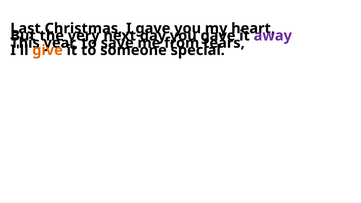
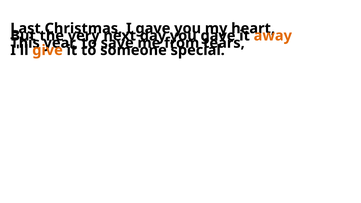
away colour: purple -> orange
